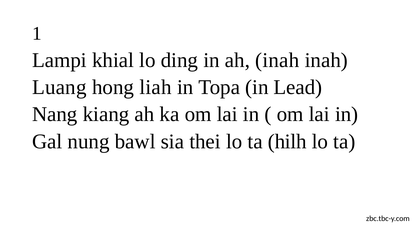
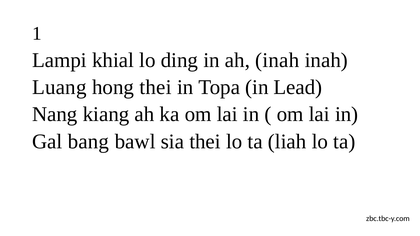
hong liah: liah -> thei
nung: nung -> bang
hilh: hilh -> liah
